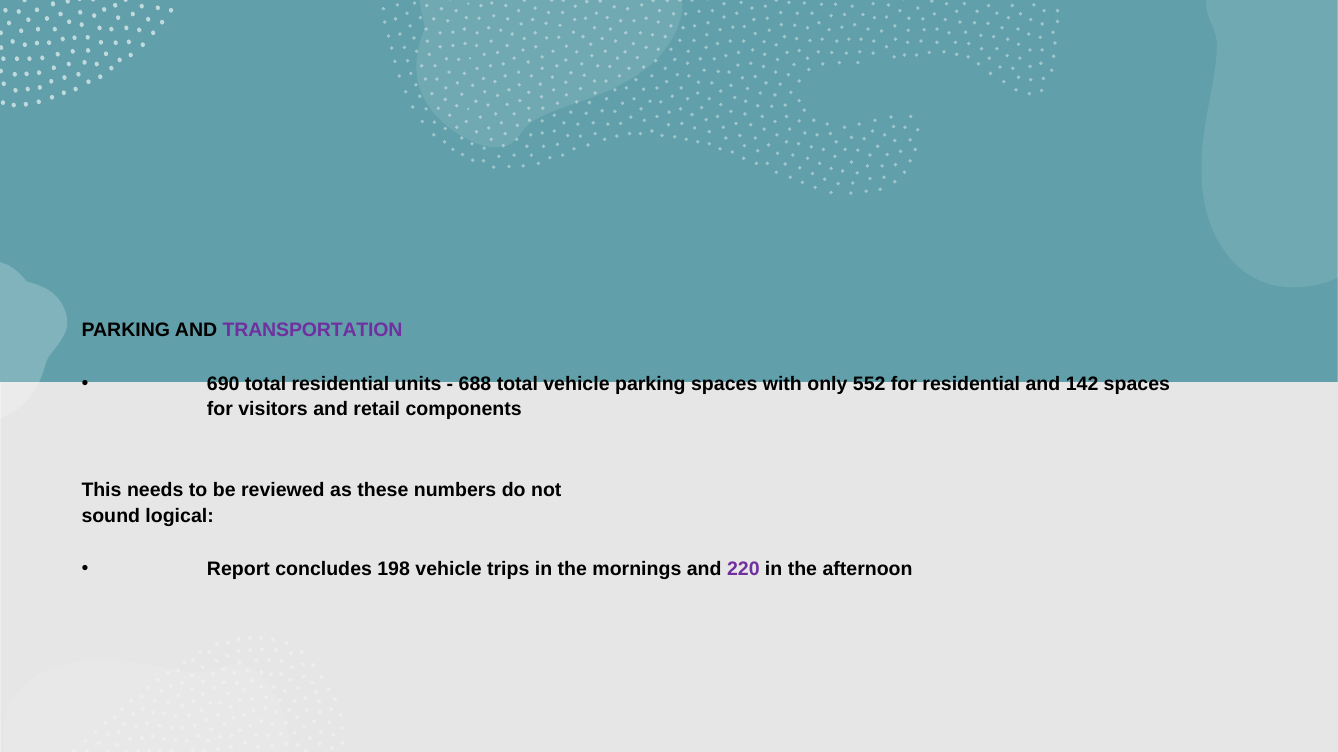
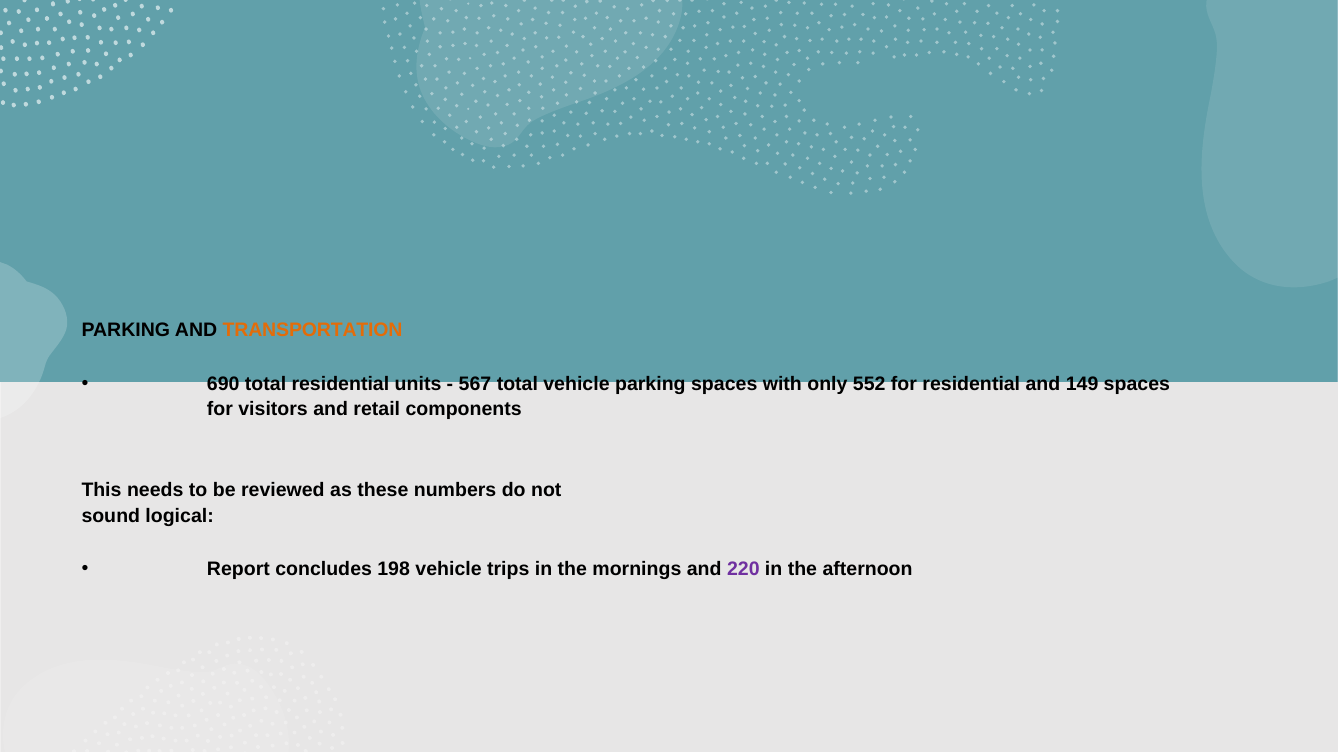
TRANSPORTATION colour: purple -> orange
688: 688 -> 567
142: 142 -> 149
